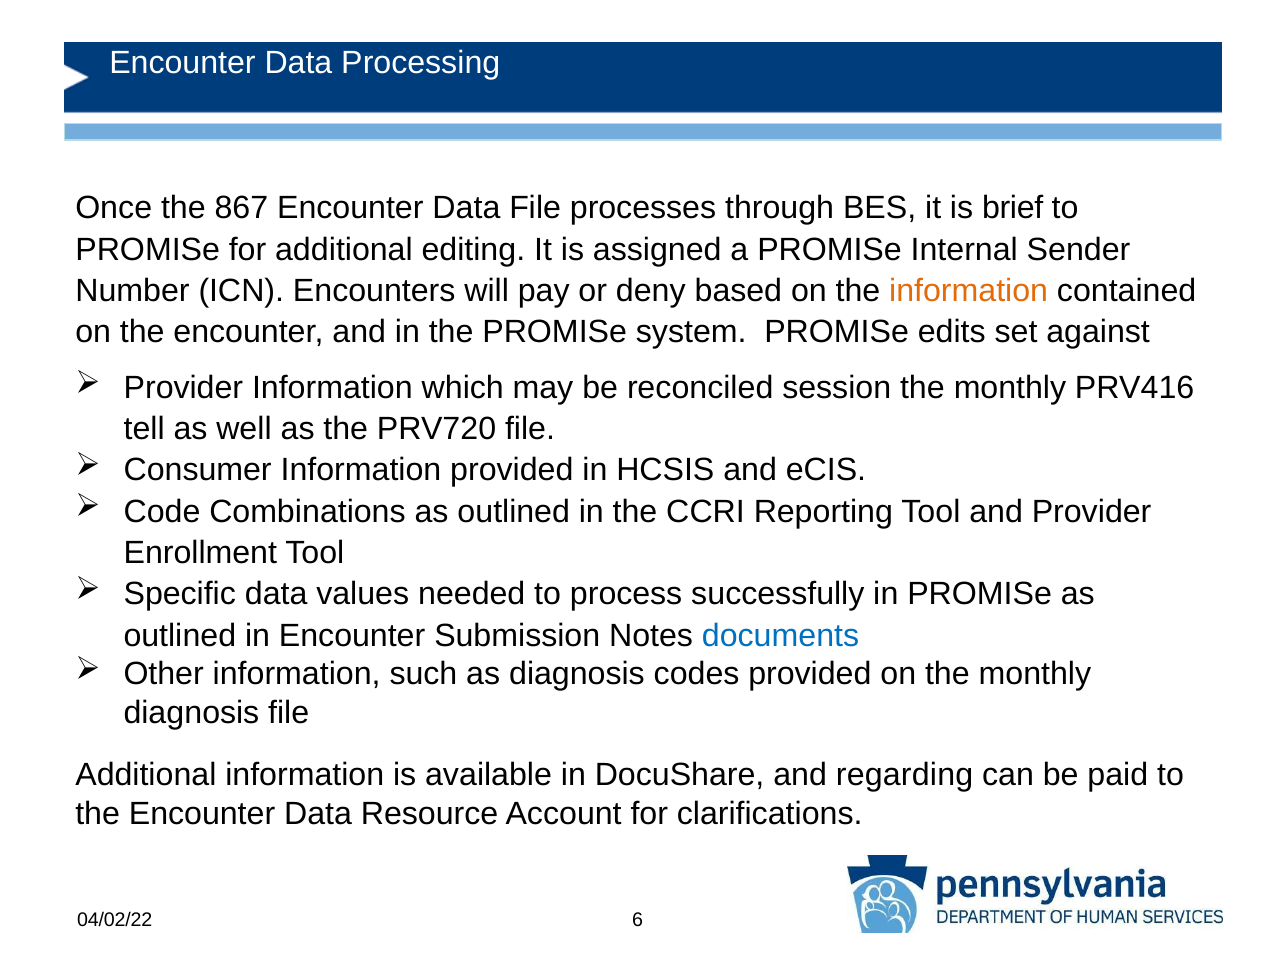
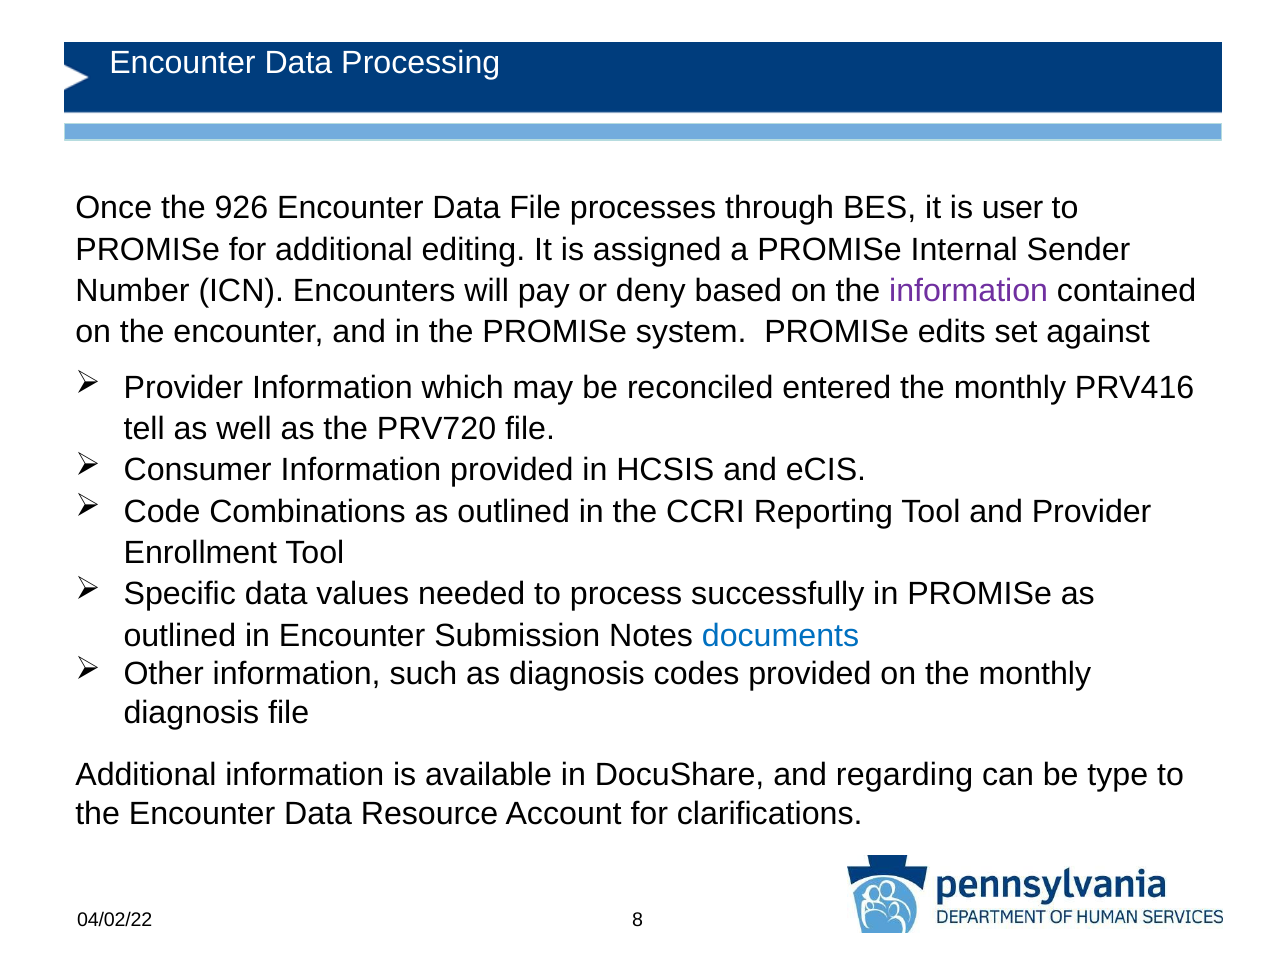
867: 867 -> 926
brief: brief -> user
information at (969, 291) colour: orange -> purple
session: session -> entered
paid: paid -> type
6: 6 -> 8
